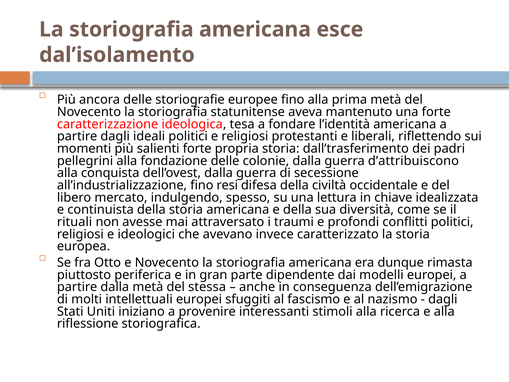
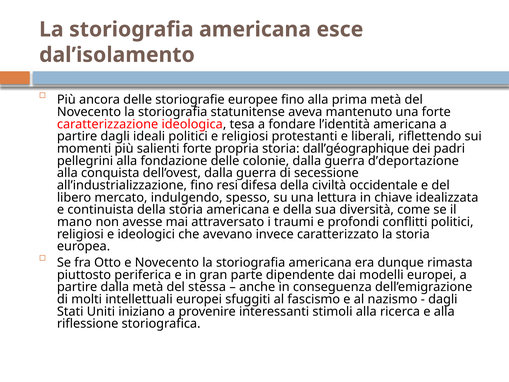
dall’trasferimento: dall’trasferimento -> dall’géographique
d’attribuiscono: d’attribuiscono -> d’deportazione
rituali: rituali -> mano
